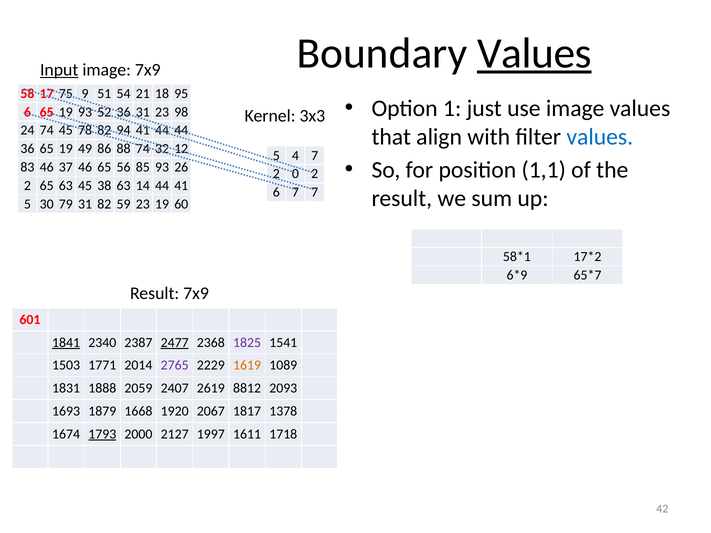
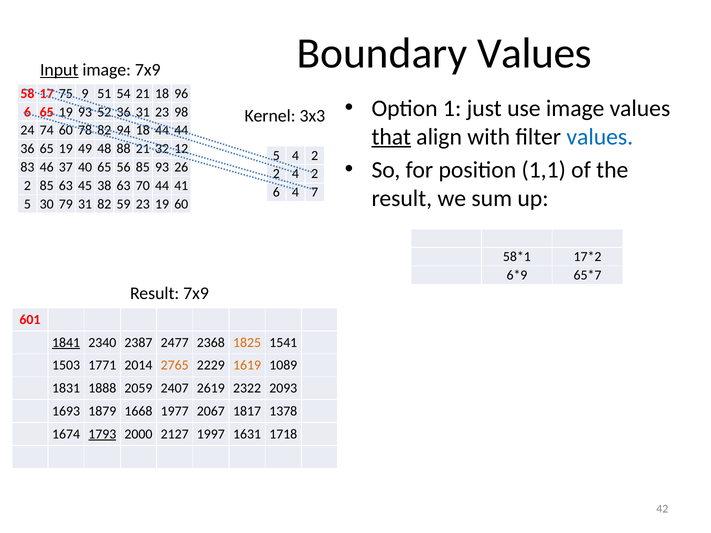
Values at (535, 53) underline: present -> none
95: 95 -> 96
74 45: 45 -> 60
94 41: 41 -> 18
that underline: none -> present
86: 86 -> 48
88 74: 74 -> 21
5 4 7: 7 -> 2
37 46: 46 -> 40
2 0: 0 -> 4
2 65: 65 -> 85
14: 14 -> 70
6 7: 7 -> 4
2477 underline: present -> none
1825 colour: purple -> orange
2765 colour: purple -> orange
8812: 8812 -> 2322
1920: 1920 -> 1977
1611: 1611 -> 1631
